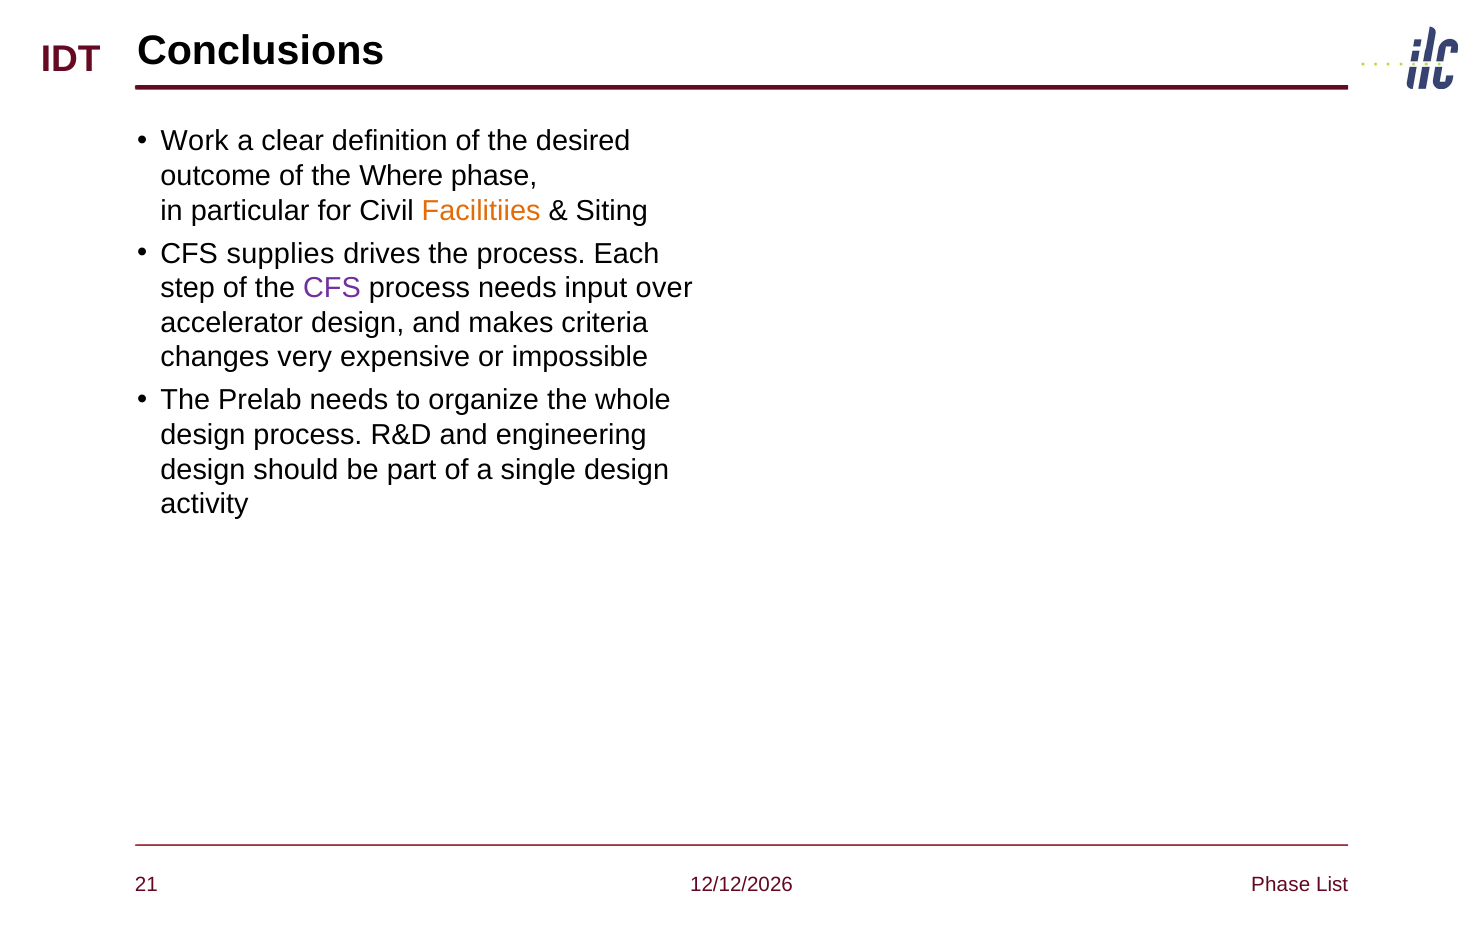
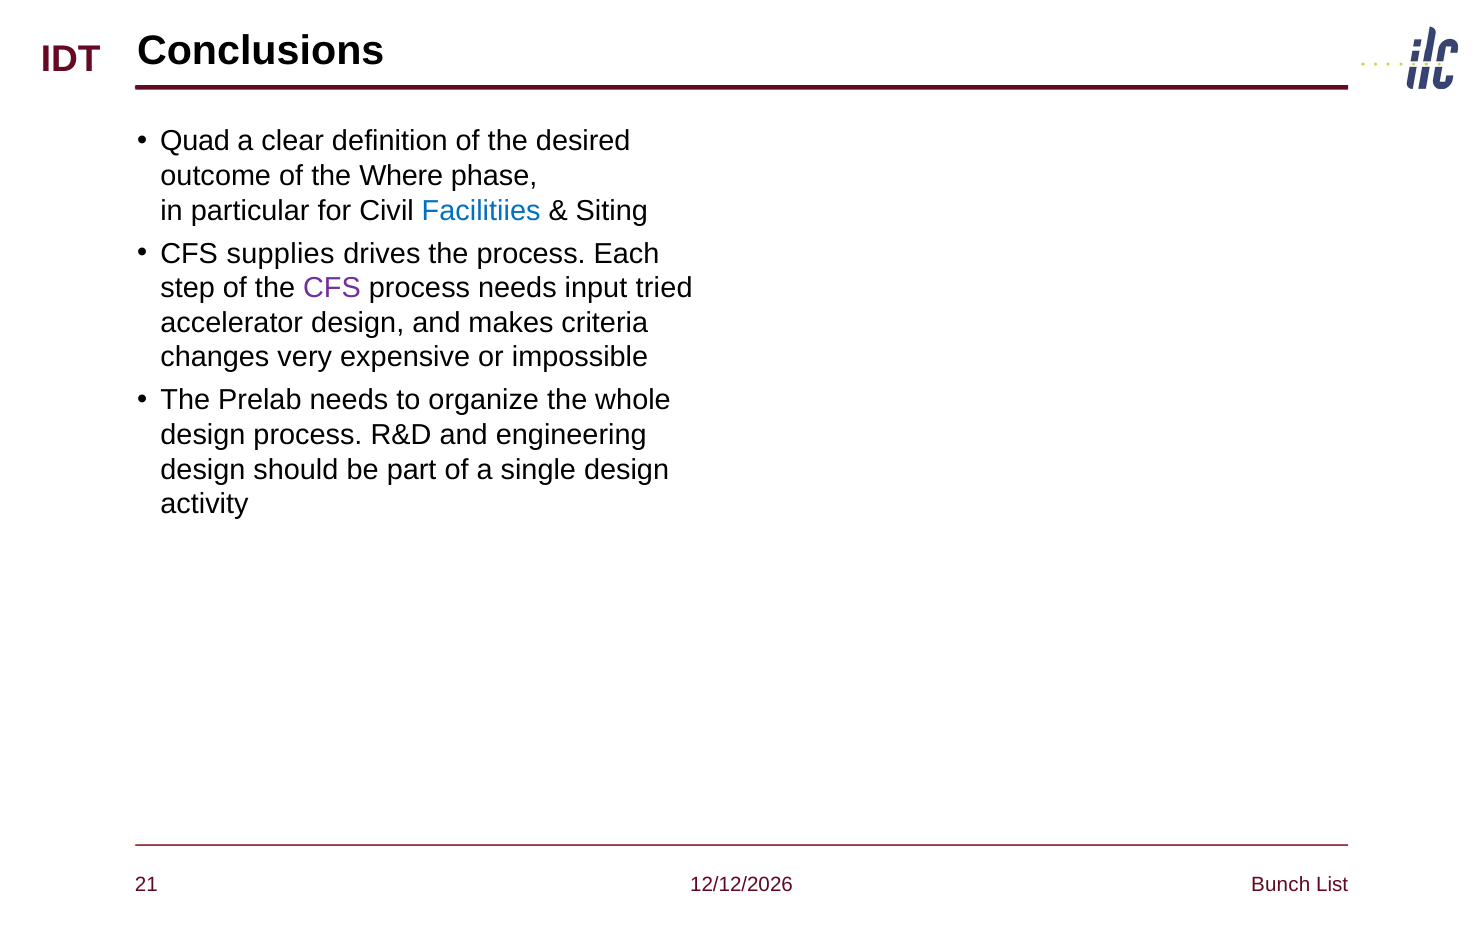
Work: Work -> Quad
Facilitiies colour: orange -> blue
over: over -> tried
Phase at (1281, 885): Phase -> Bunch
